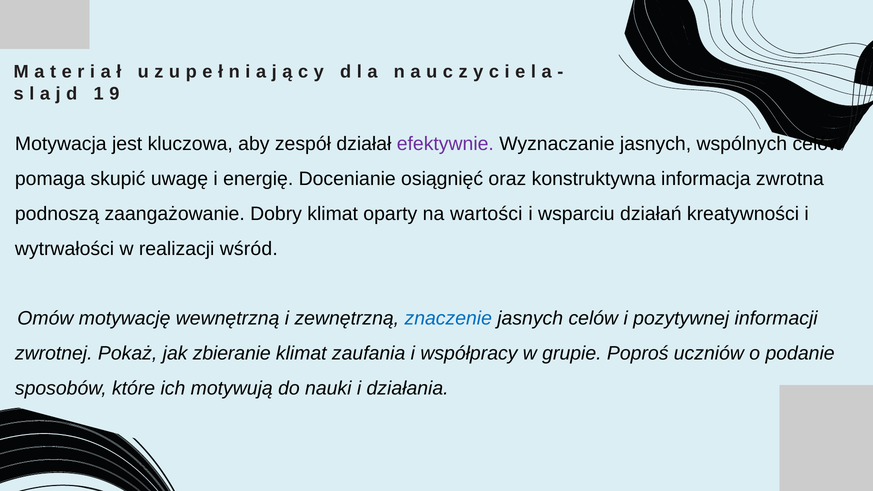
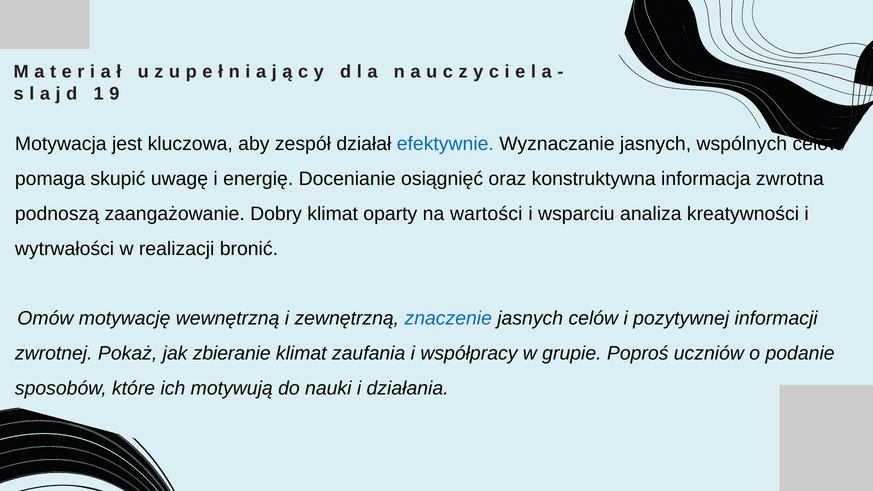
efektywnie colour: purple -> blue
działań: działań -> analiza
wśród: wśród -> bronić
